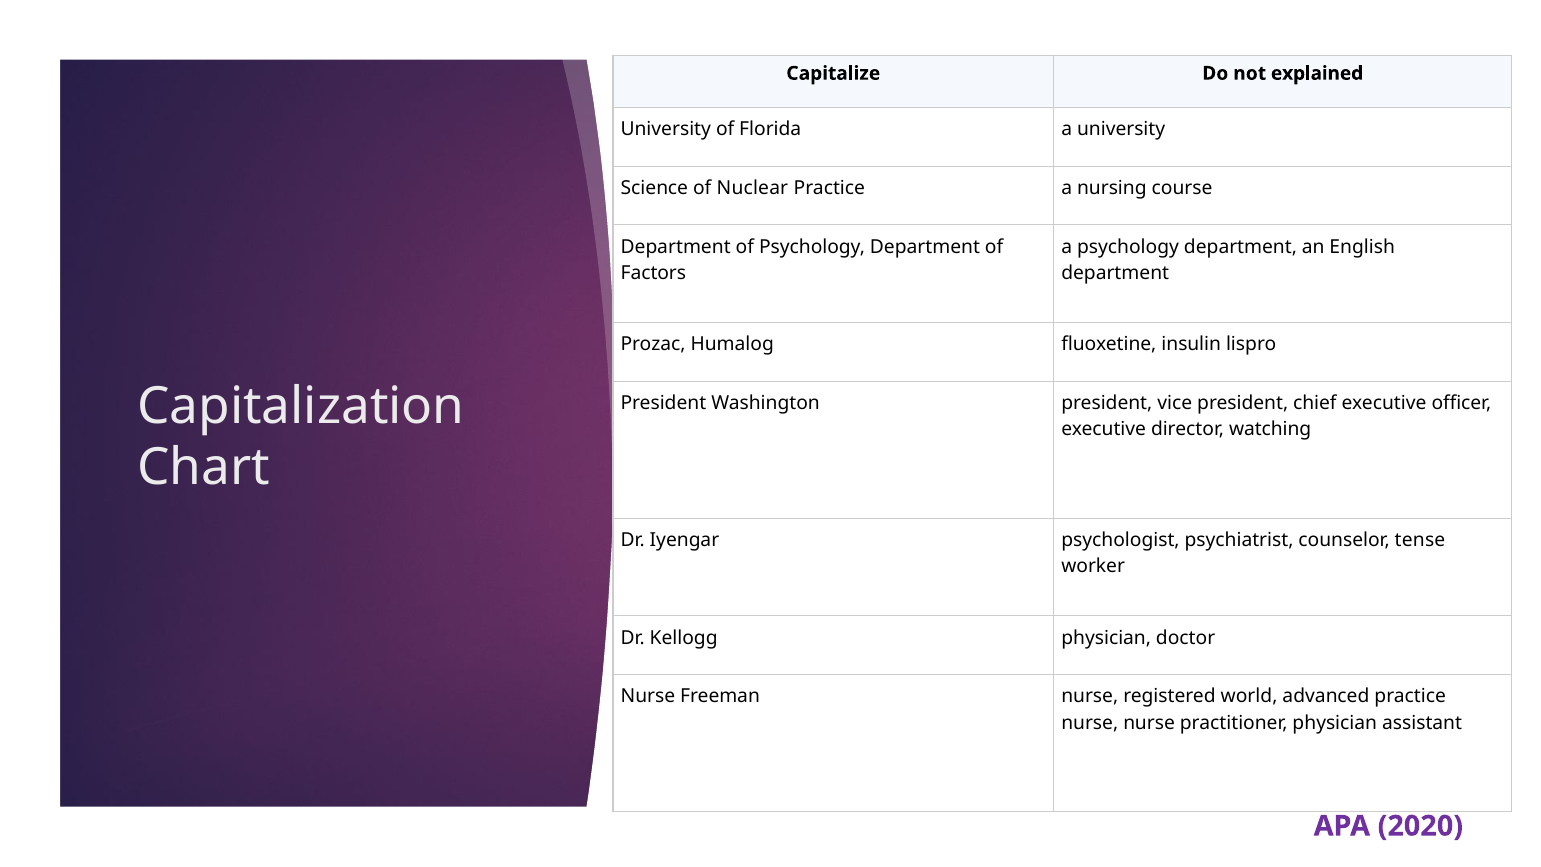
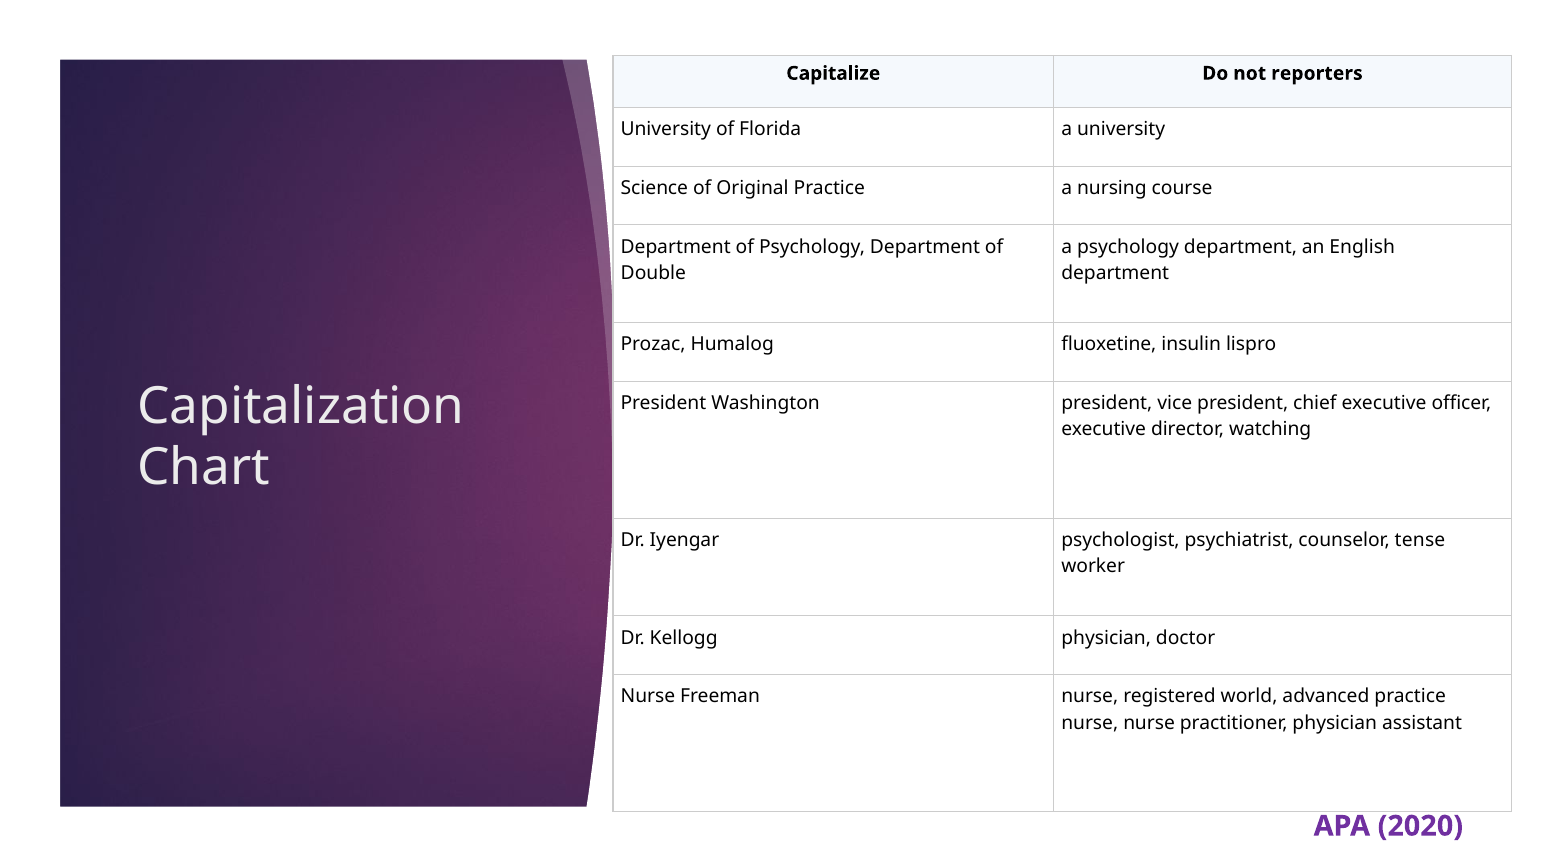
explained: explained -> reporters
Nuclear: Nuclear -> Original
Factors: Factors -> Double
